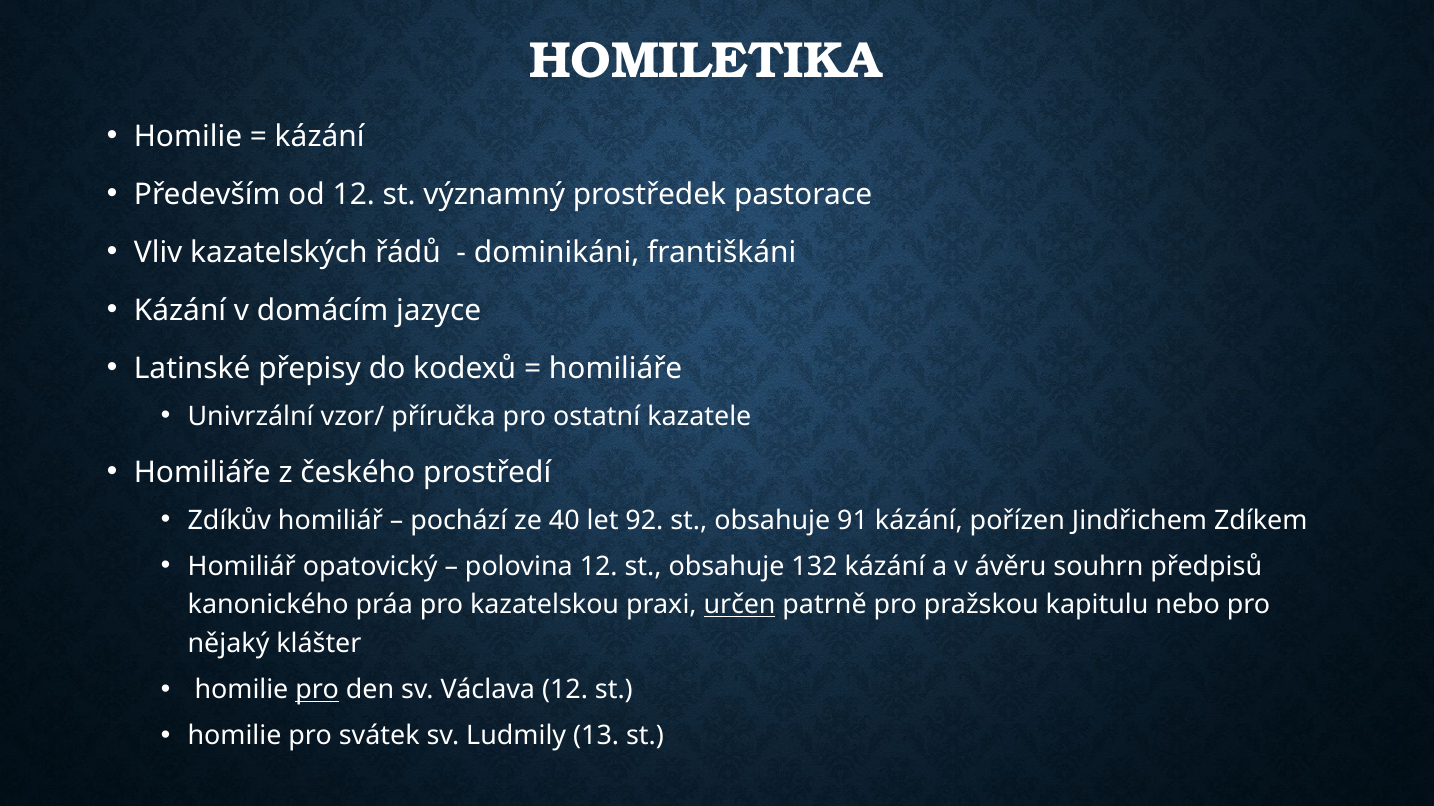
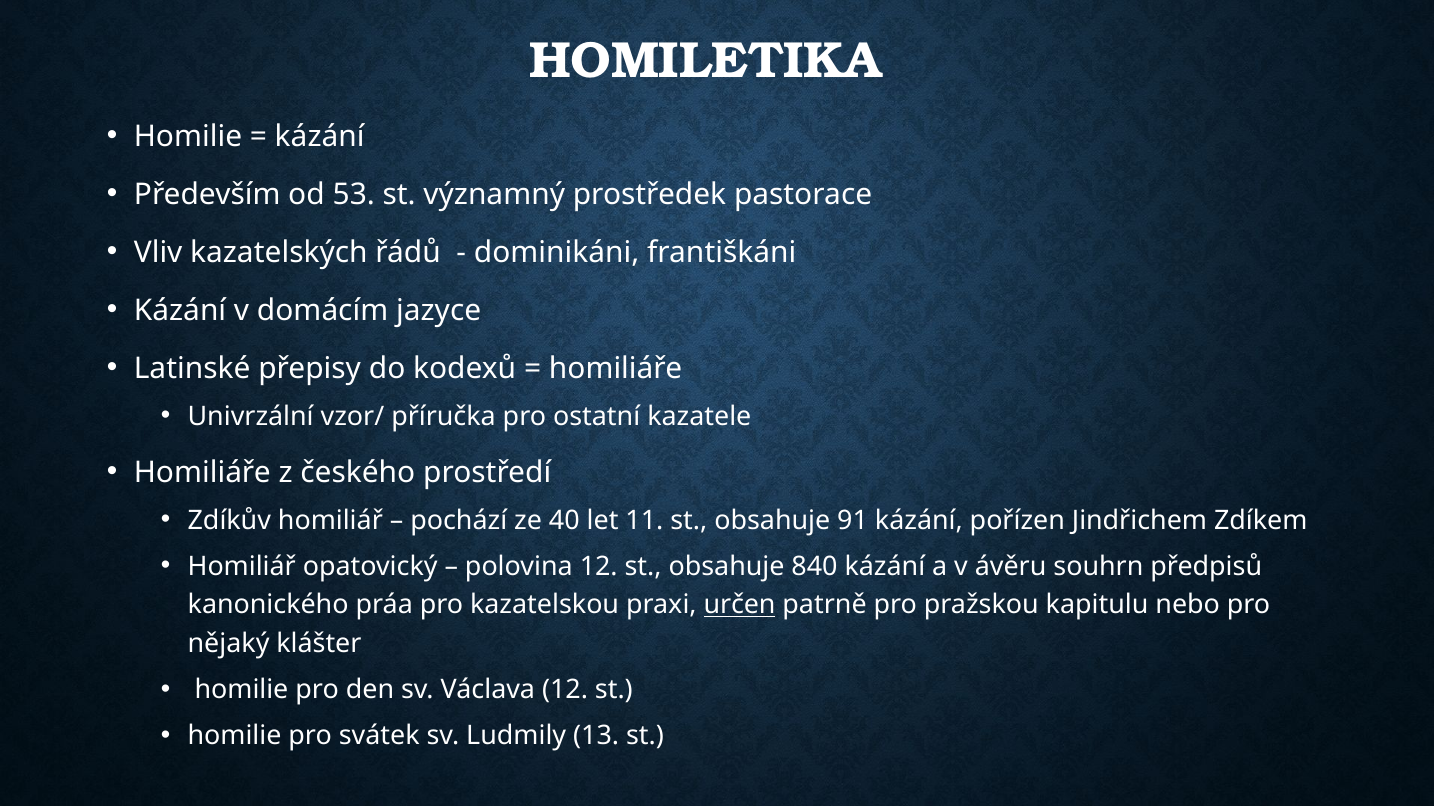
od 12: 12 -> 53
92: 92 -> 11
132: 132 -> 840
pro at (317, 690) underline: present -> none
